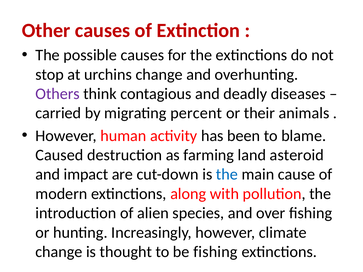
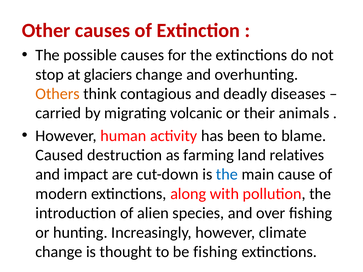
urchins: urchins -> glaciers
Others colour: purple -> orange
percent: percent -> volcanic
asteroid: asteroid -> relatives
